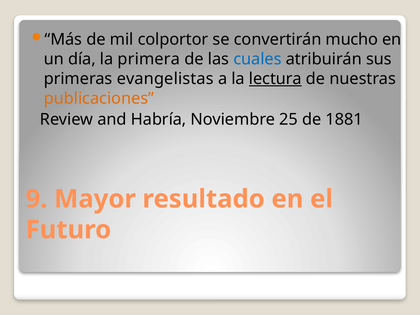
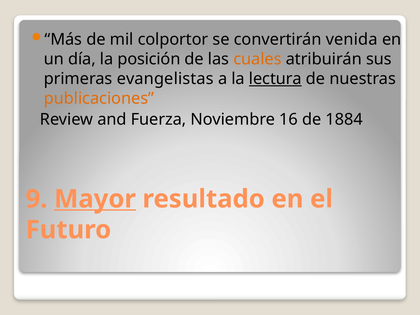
mucho: mucho -> venida
primera: primera -> posición
cuales colour: blue -> orange
Habría: Habría -> Fuerza
25: 25 -> 16
1881: 1881 -> 1884
Mayor underline: none -> present
